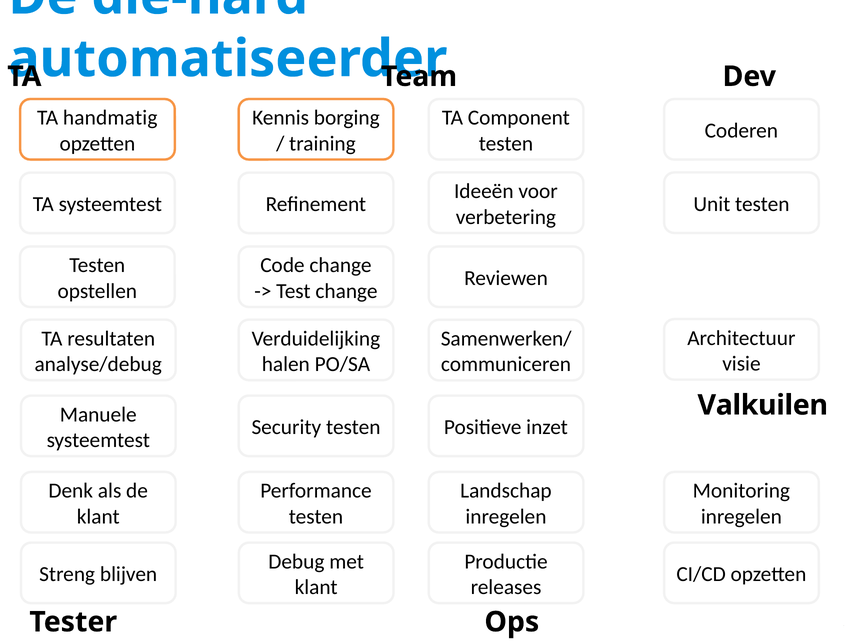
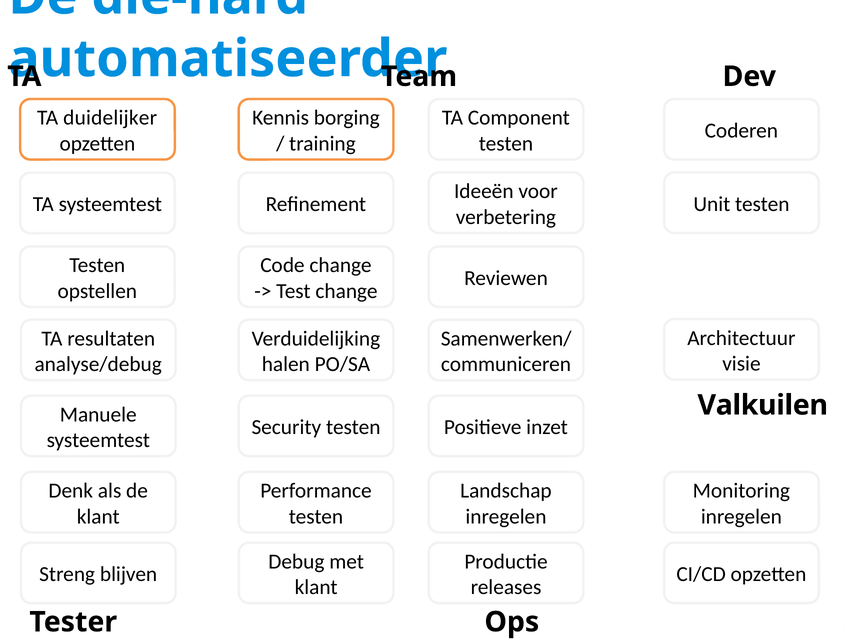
handmatig: handmatig -> duidelijker
